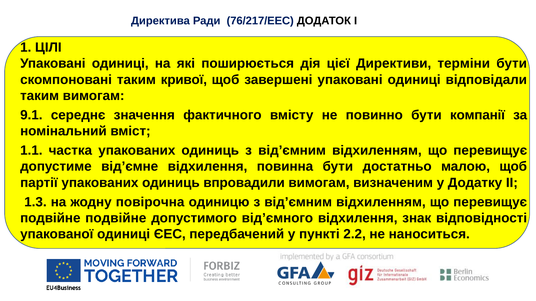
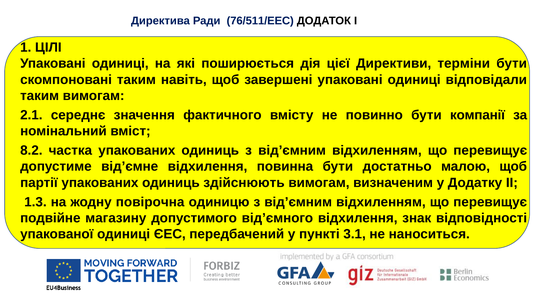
76/217/EEC: 76/217/EEC -> 76/511/EEC
кривої: кривої -> навіть
9.1: 9.1 -> 2.1
1.1: 1.1 -> 8.2
впровадили: впровадили -> здійснюють
подвійне подвійне: подвійне -> магазину
2.2: 2.2 -> 3.1
